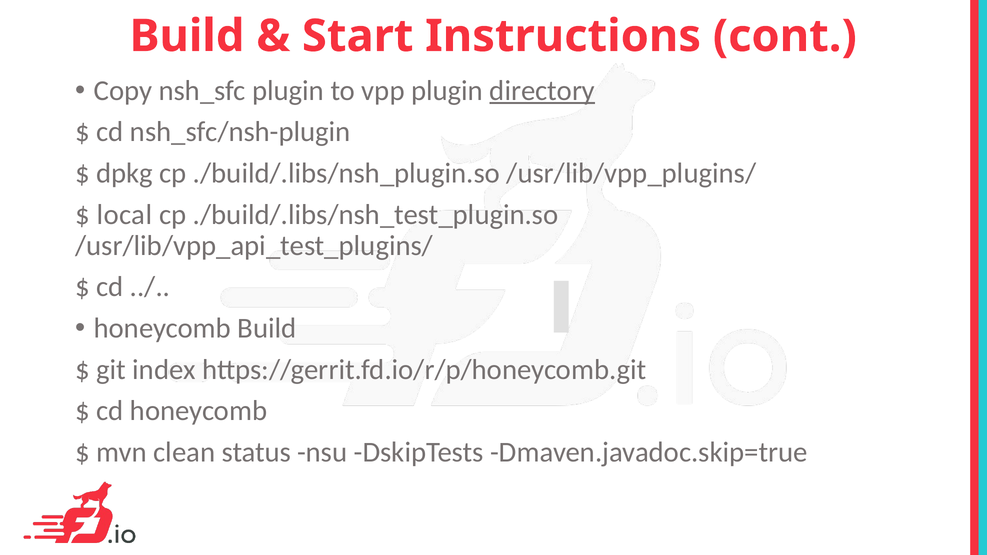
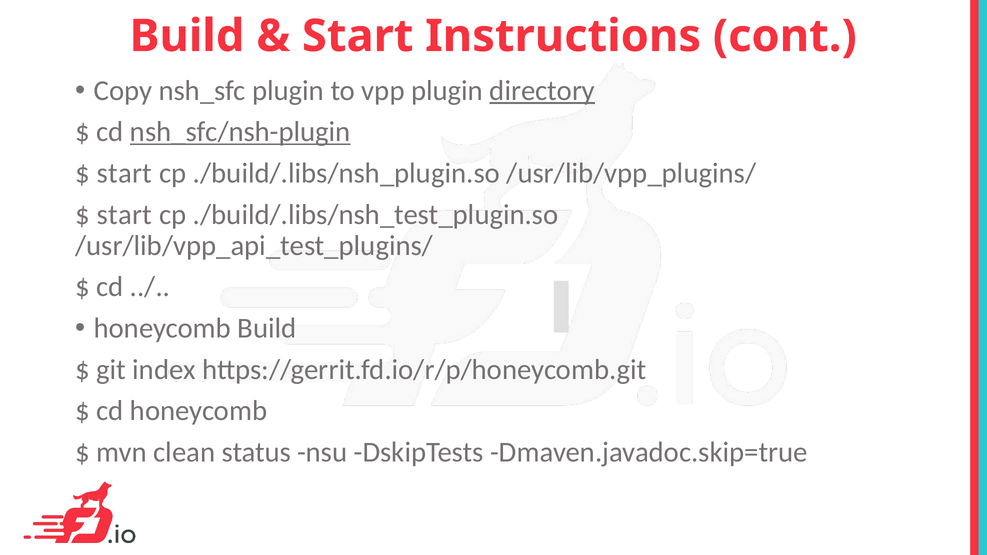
nsh_sfc/nsh-plugin underline: none -> present
dpkg at (125, 173): dpkg -> start
local at (124, 215): local -> start
